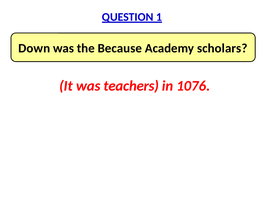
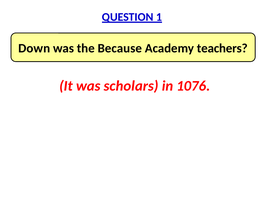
scholars: scholars -> teachers
teachers: teachers -> scholars
